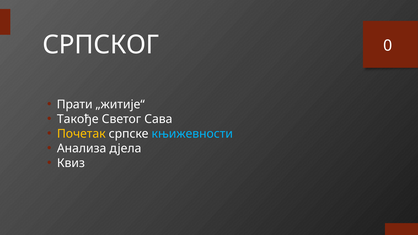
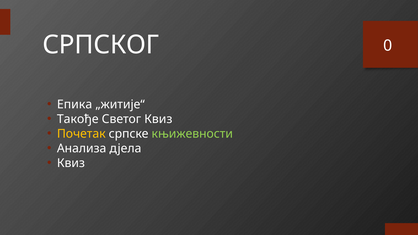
Прати: Прати -> Епика
Светог Сава: Сава -> Квиз
књижевности colour: light blue -> light green
